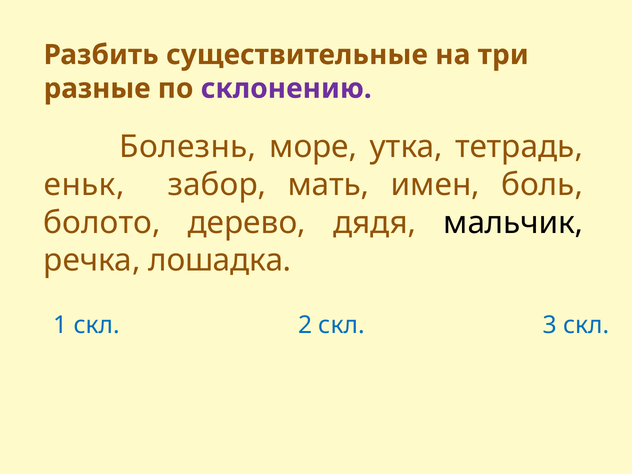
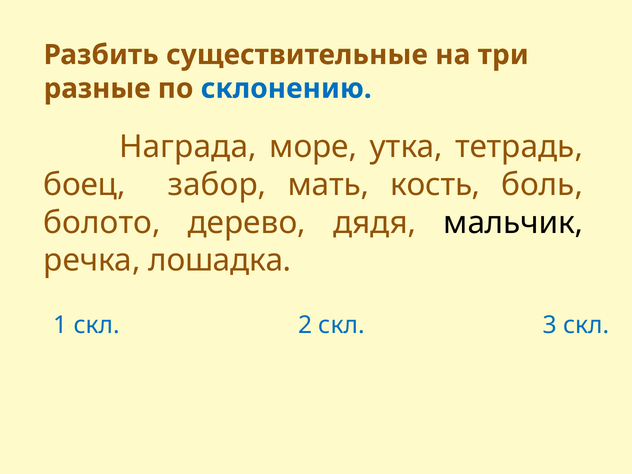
склонению colour: purple -> blue
Болезнь: Болезнь -> Награда
еньк: еньк -> боец
имен: имен -> кость
